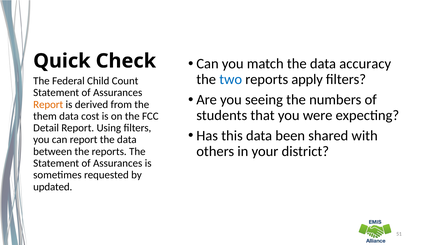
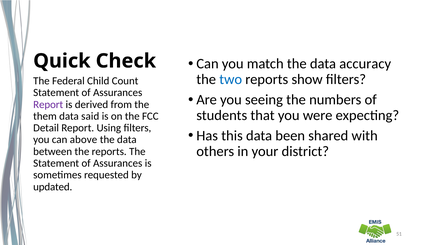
apply: apply -> show
Report at (48, 104) colour: orange -> purple
cost: cost -> said
can report: report -> above
